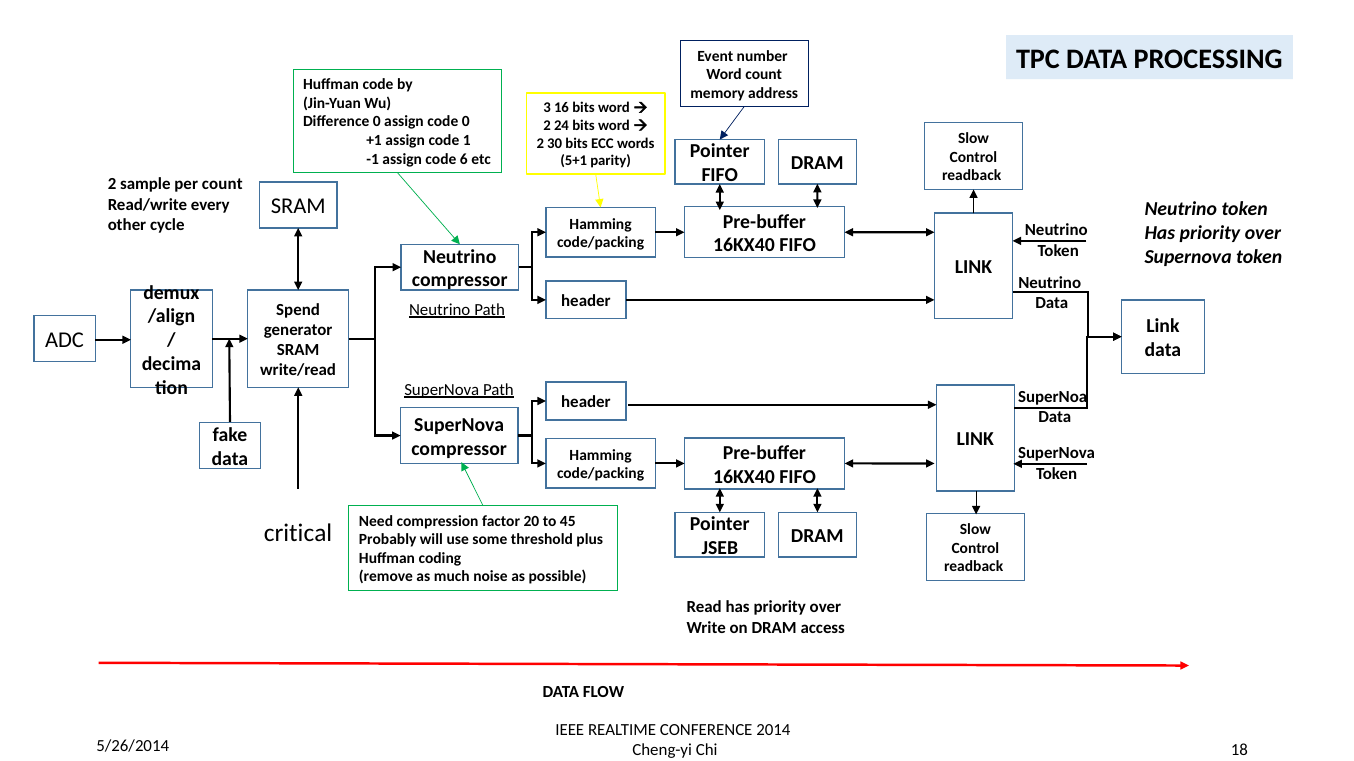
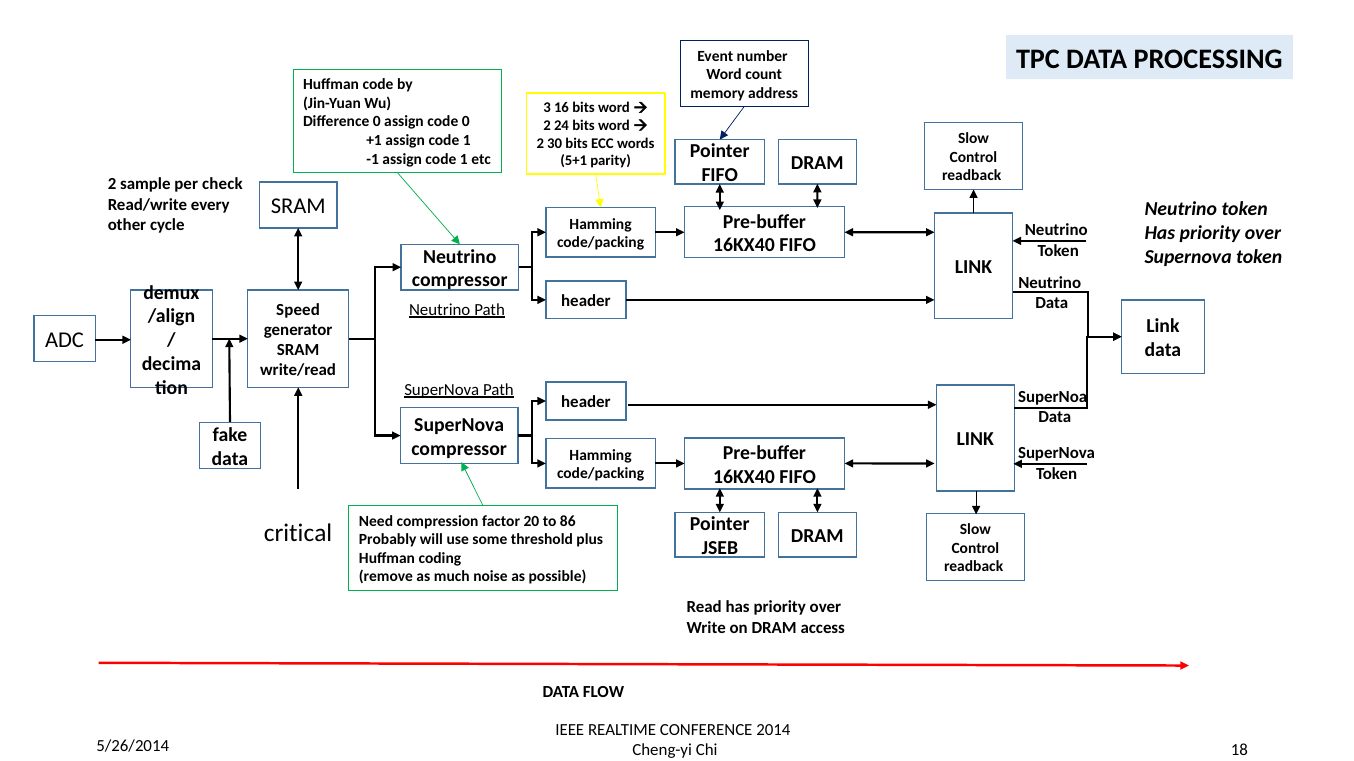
-1 assign code 6: 6 -> 1
per count: count -> check
Spend: Spend -> Speed
45: 45 -> 86
